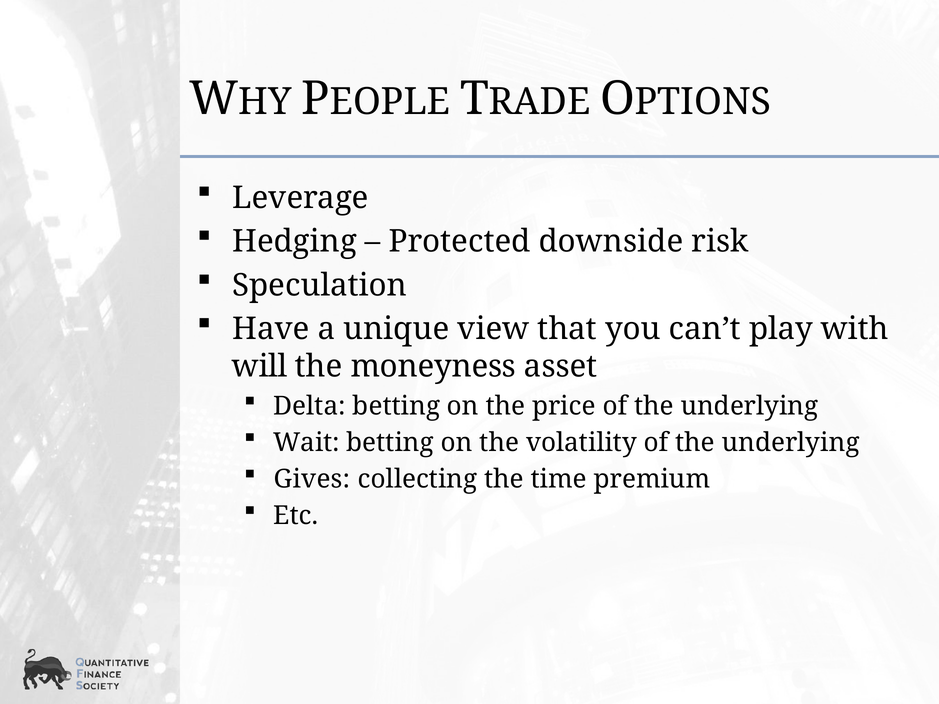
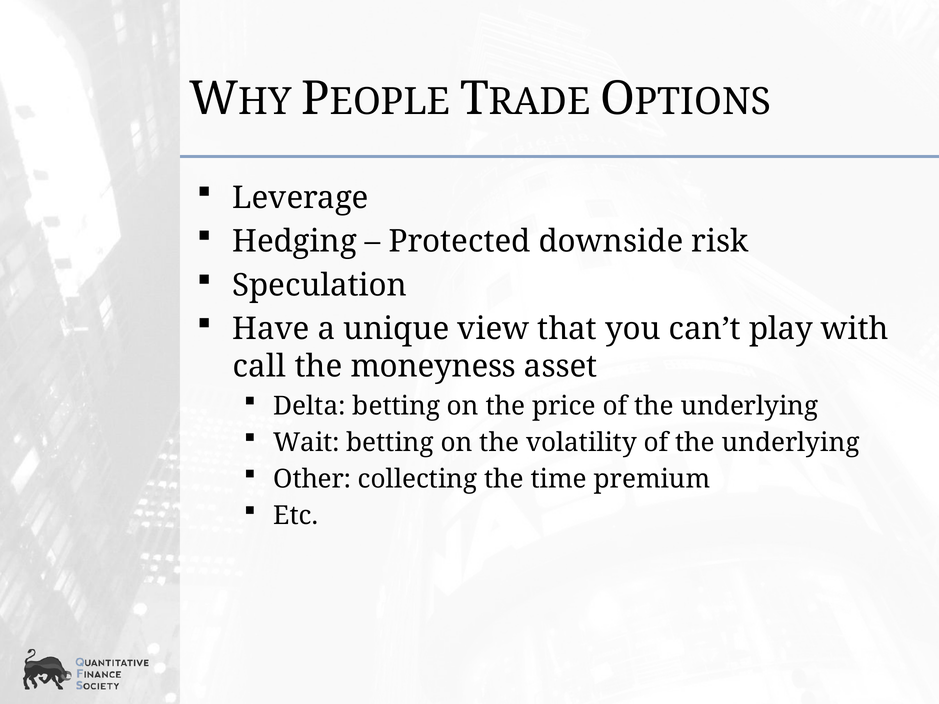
will: will -> call
Gives: Gives -> Other
